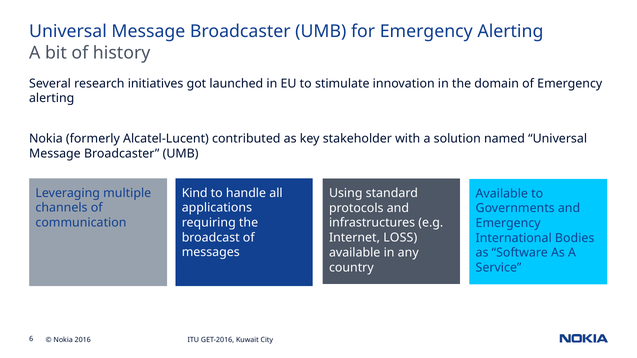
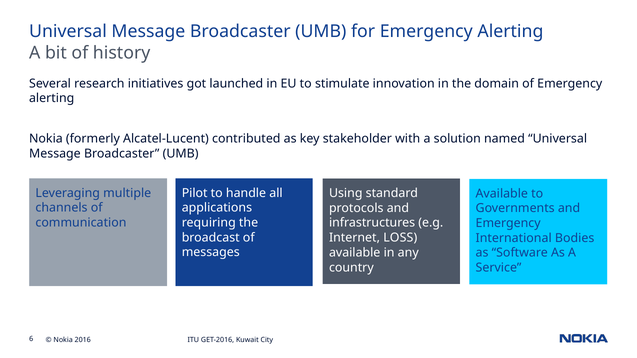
Kind: Kind -> Pilot
